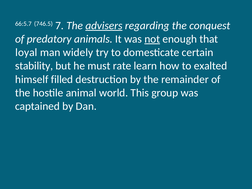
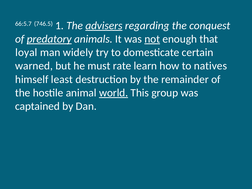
7: 7 -> 1
predatory underline: none -> present
stability: stability -> warned
exalted: exalted -> natives
filled: filled -> least
world underline: none -> present
